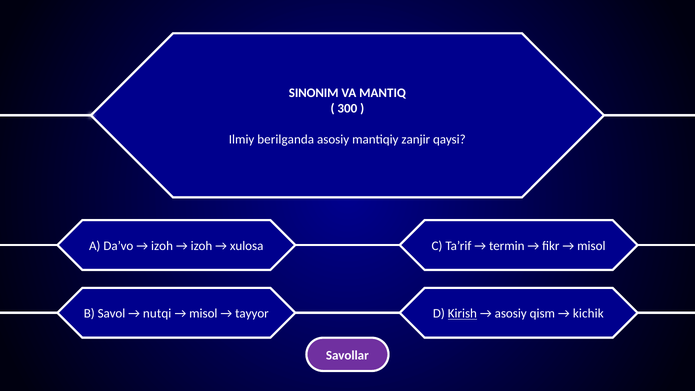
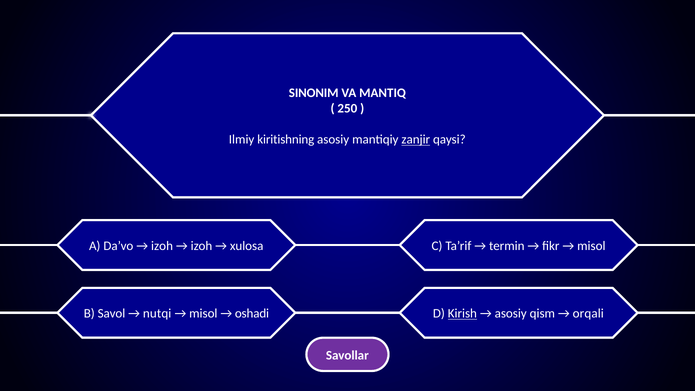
300: 300 -> 250
berilganda: berilganda -> kiritishning
zanjir underline: none -> present
tayyor: tayyor -> oshadi
kichik: kichik -> orqali
